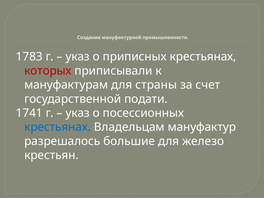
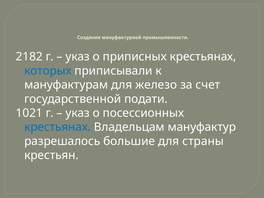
1783: 1783 -> 2182
которых colour: red -> blue
страны: страны -> железо
1741: 1741 -> 1021
железо: железо -> страны
